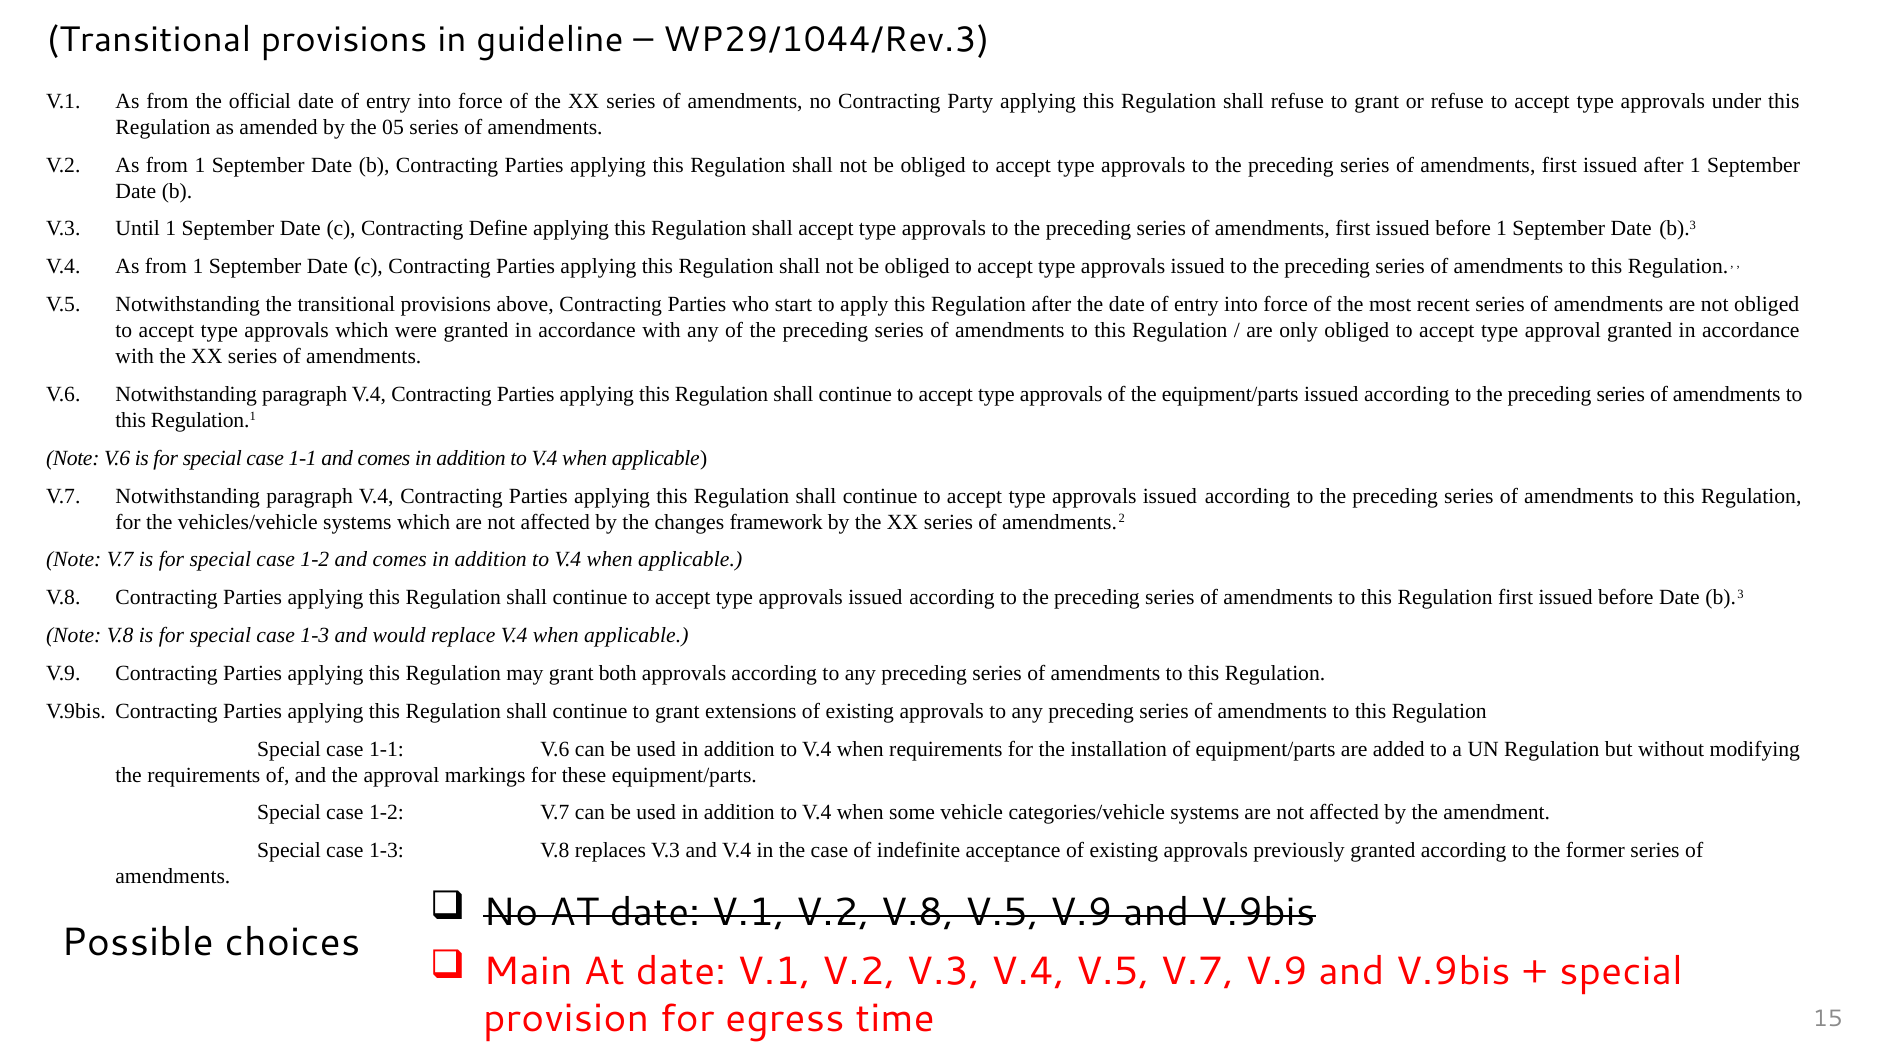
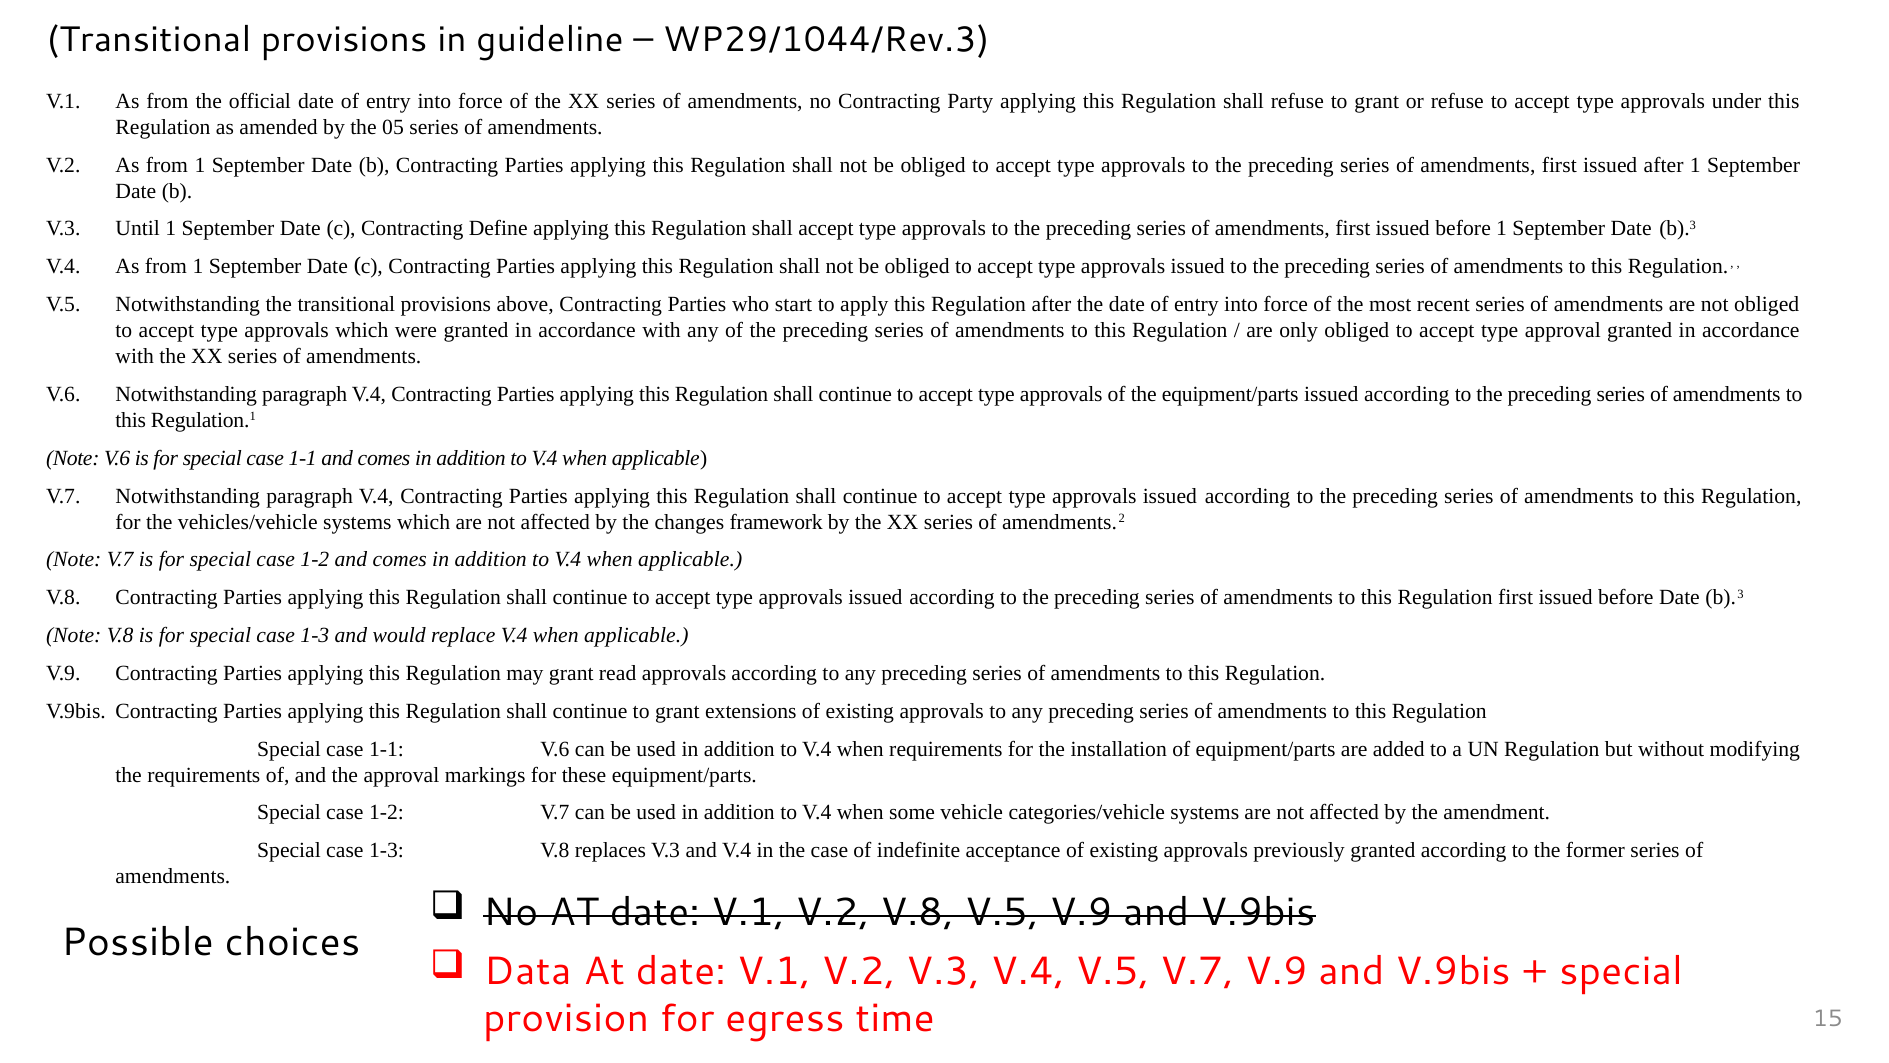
both: both -> read
Main: Main -> Data
